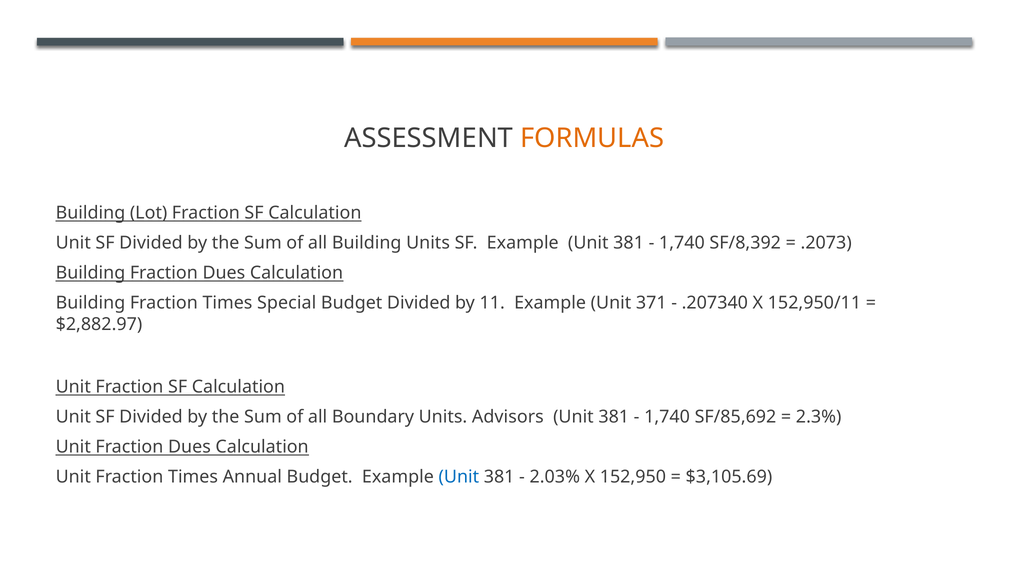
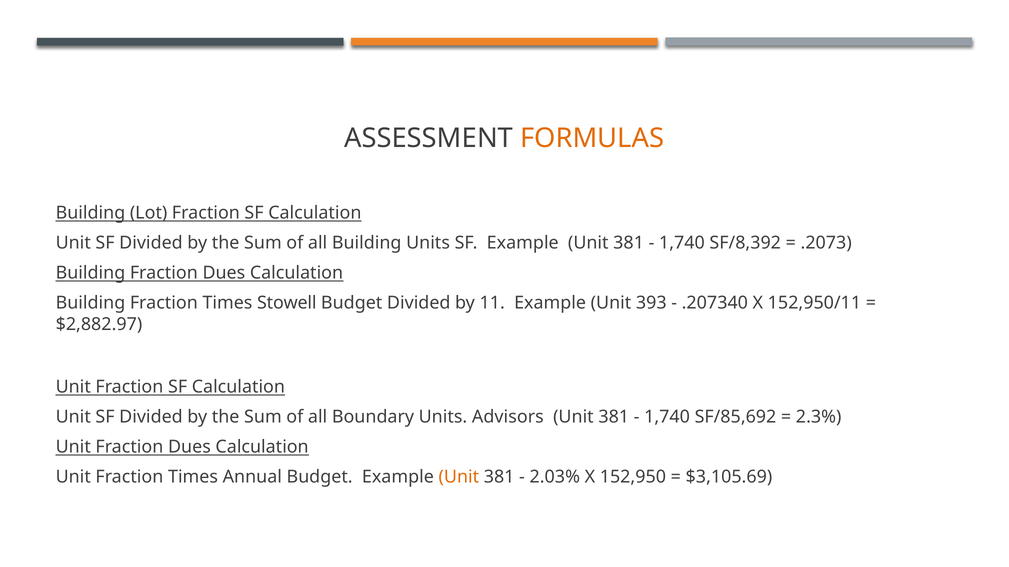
Special: Special -> Stowell
371: 371 -> 393
Unit at (459, 477) colour: blue -> orange
